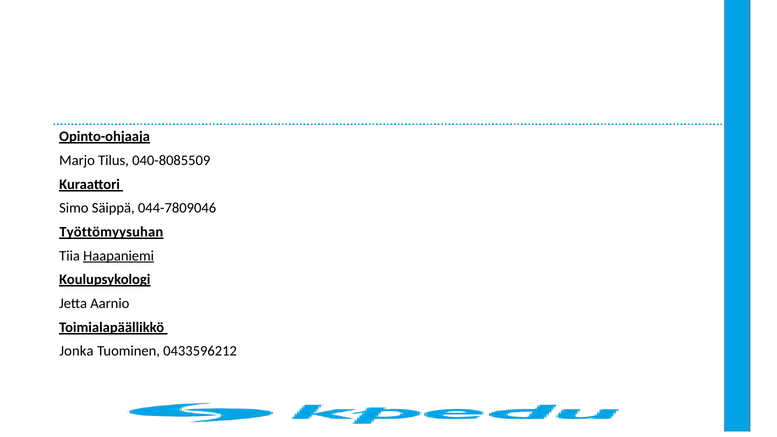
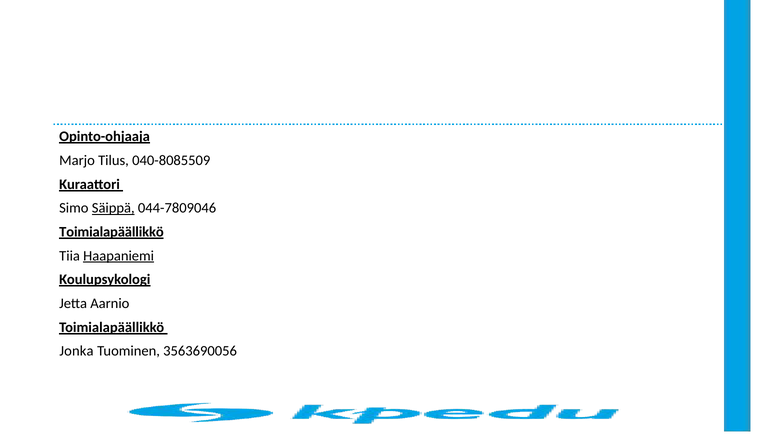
Säippä underline: none -> present
Työttömyysuhan at (111, 232): Työttömyysuhan -> Toimialapäällikkö
0433596212: 0433596212 -> 3563690056
